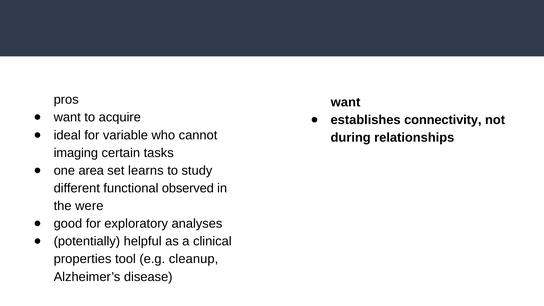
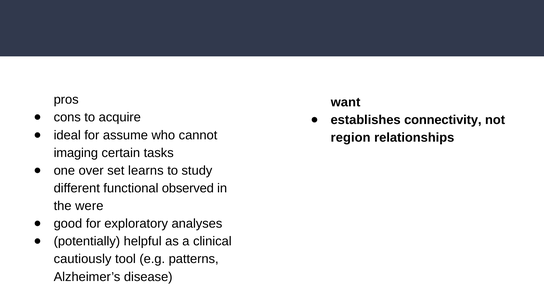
want at (67, 117): want -> cons
variable: variable -> assume
during: during -> region
area: area -> over
properties: properties -> cautiously
cleanup: cleanup -> patterns
